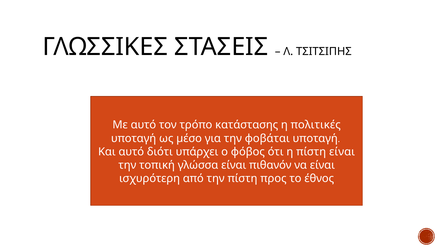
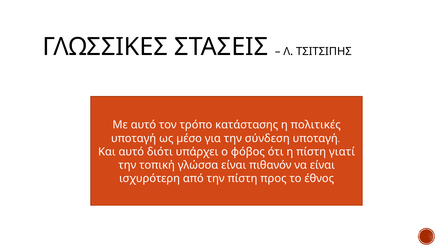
φοβάται: φοβάται -> σύνδεση
πίστη είναι: είναι -> γιατί
